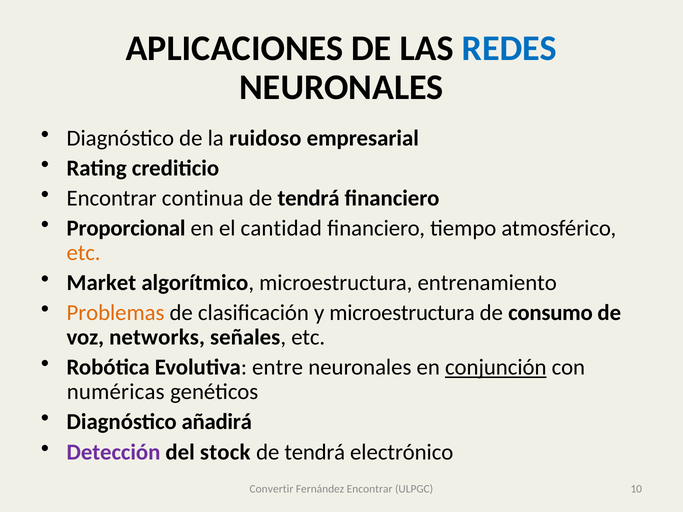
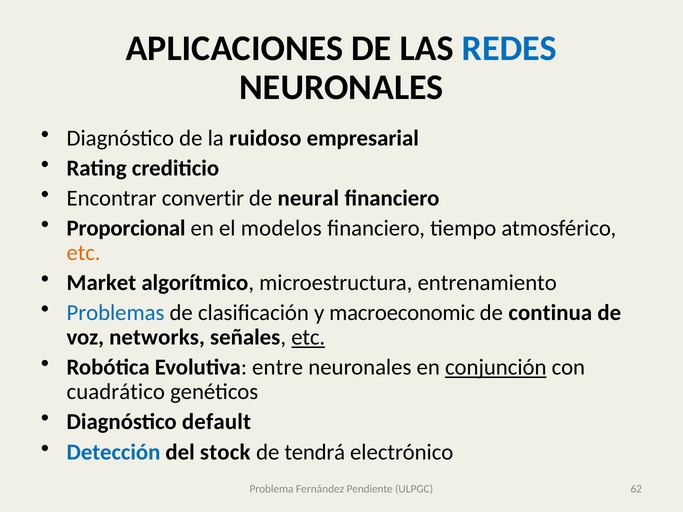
continua: continua -> convertir
tendrá at (309, 198): tendrá -> neural
cantidad: cantidad -> modelos
Problemas colour: orange -> blue
y microestructura: microestructura -> macroeconomic
consumo: consumo -> continua
etc at (308, 338) underline: none -> present
numéricas: numéricas -> cuadrático
añadirá: añadirá -> default
Detección colour: purple -> blue
Convertir: Convertir -> Problema
Fernández Encontrar: Encontrar -> Pendiente
10: 10 -> 62
